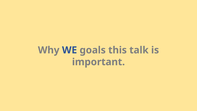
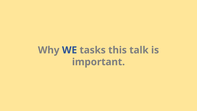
goals: goals -> tasks
